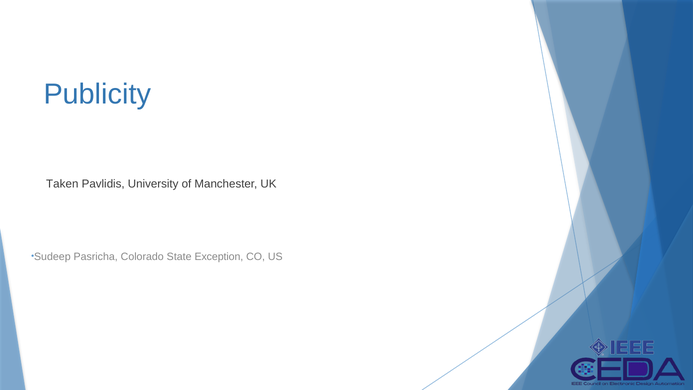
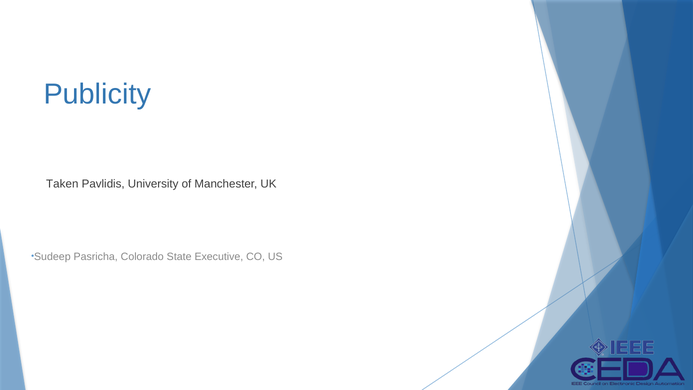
Exception: Exception -> Executive
